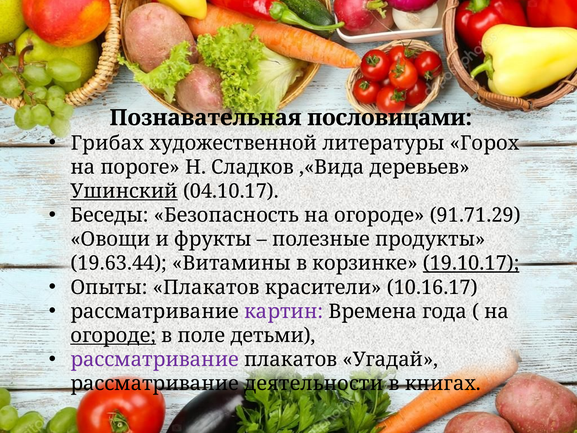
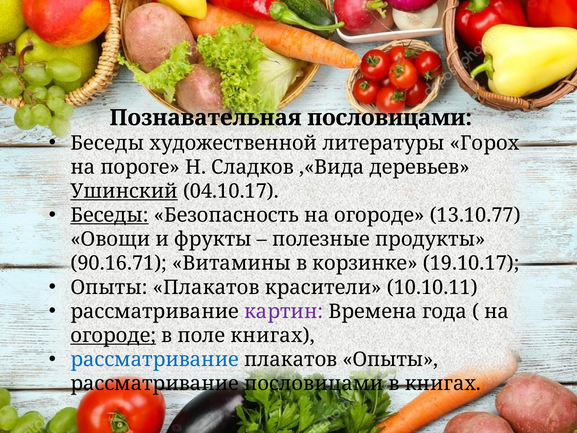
Грибах at (107, 143): Грибах -> Беседы
Беседы at (110, 215) underline: none -> present
91.71.29: 91.71.29 -> 13.10.77
19.63.44: 19.63.44 -> 90.16.71
19.10.17 underline: present -> none
10.16.17: 10.16.17 -> 10.10.11
поле детьми: детьми -> книгах
рассматривание at (155, 359) colour: purple -> blue
плакатов Угадай: Угадай -> Опыты
рассматривание деятельности: деятельности -> пословицами
